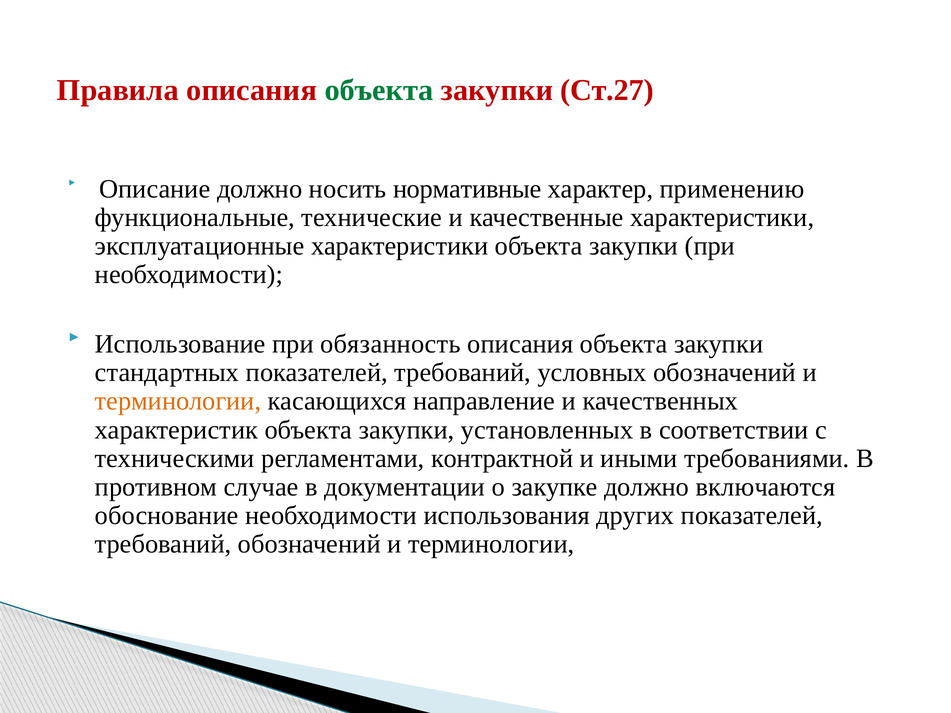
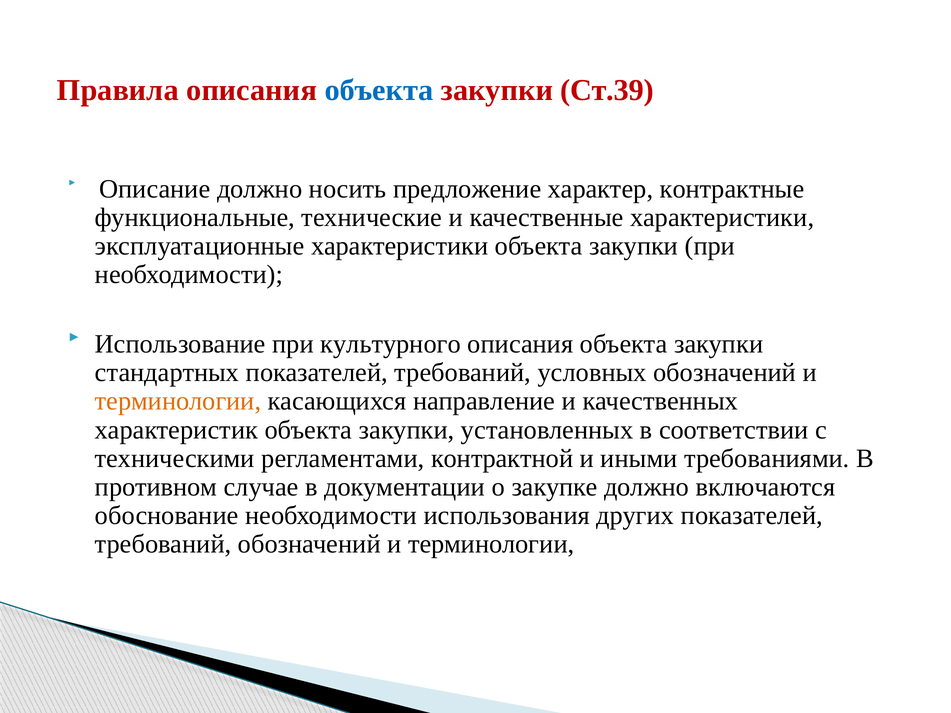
объекта at (379, 90) colour: green -> blue
Ст.27: Ст.27 -> Ст.39
нормативные: нормативные -> предложение
применению: применению -> контрактные
обязанность: обязанность -> культурного
